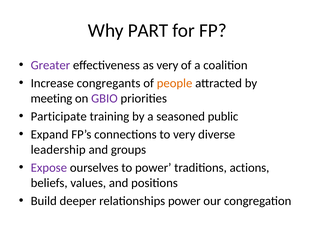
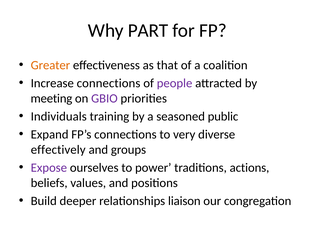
Greater colour: purple -> orange
as very: very -> that
Increase congregants: congregants -> connections
people colour: orange -> purple
Participate: Participate -> Individuals
leadership: leadership -> effectively
relationships power: power -> liaison
